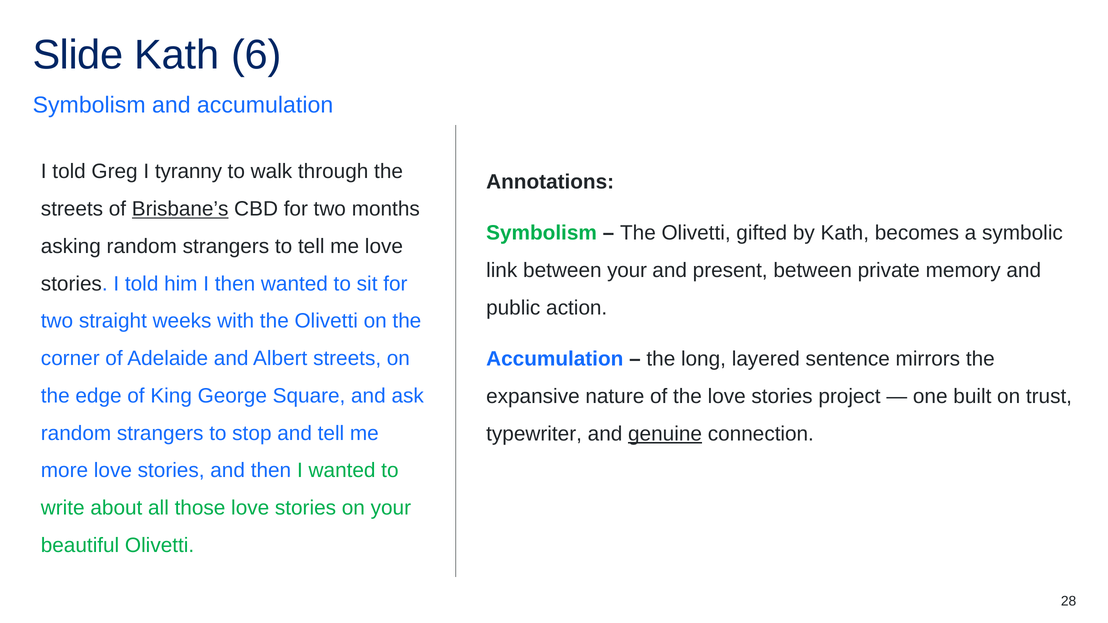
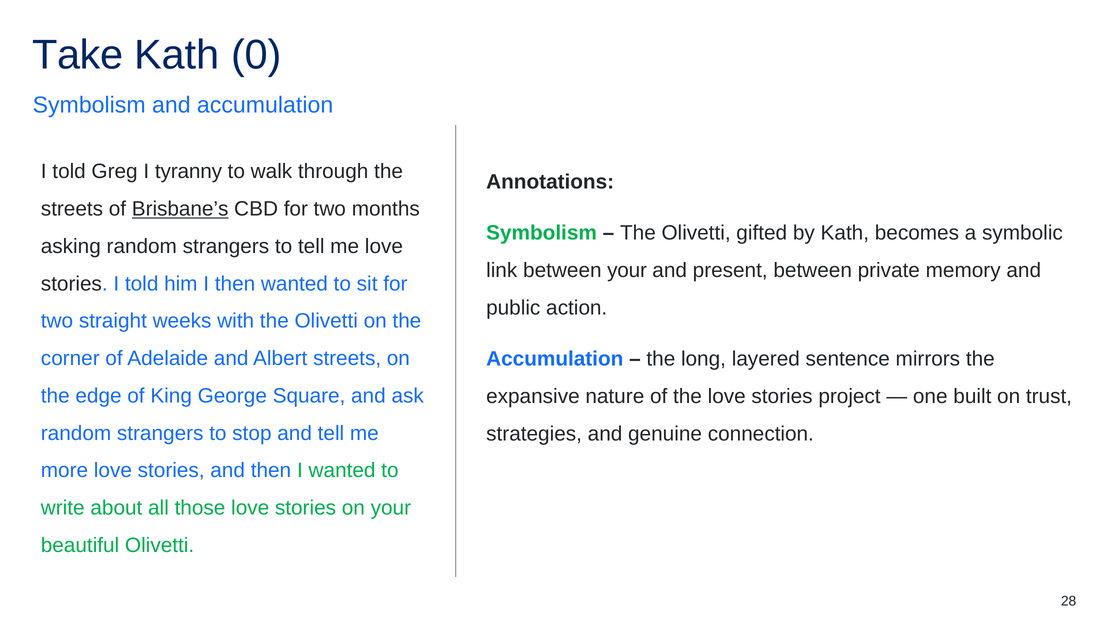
Slide: Slide -> Take
6: 6 -> 0
typewriter: typewriter -> strategies
genuine underline: present -> none
